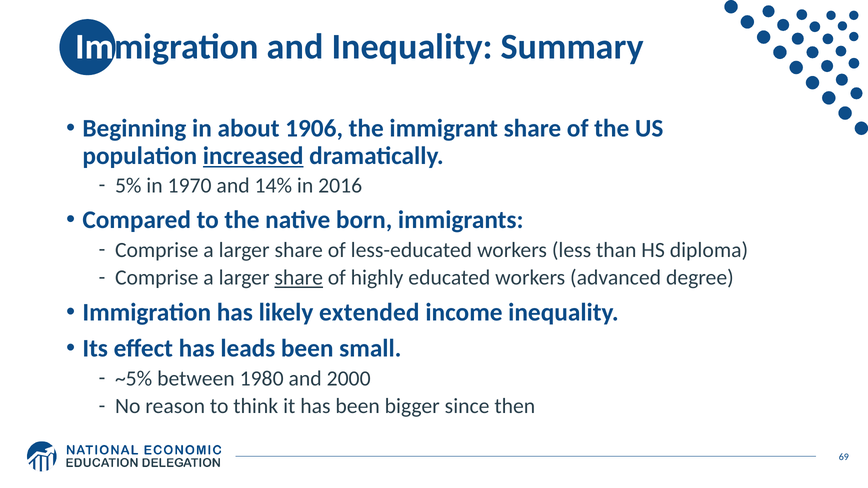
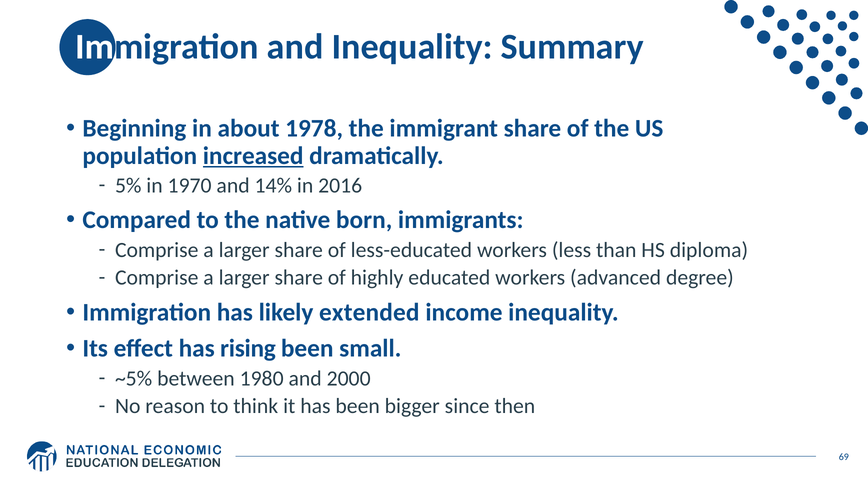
1906: 1906 -> 1978
share at (299, 278) underline: present -> none
leads: leads -> rising
